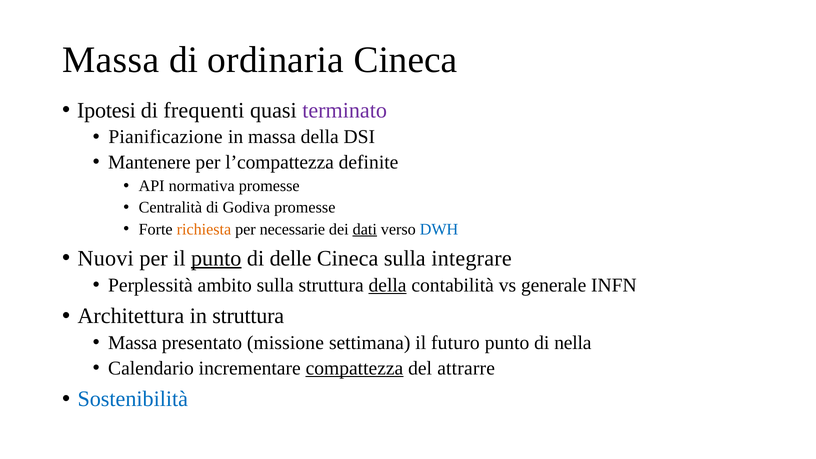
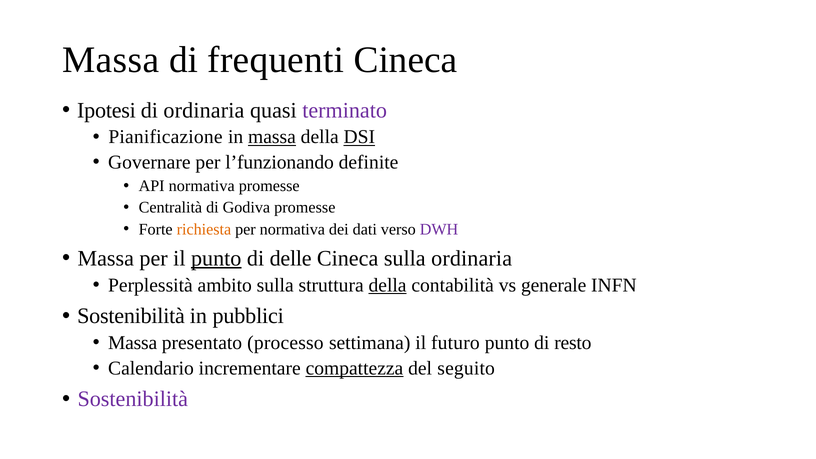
ordinaria: ordinaria -> frequenti
di frequenti: frequenti -> ordinaria
massa at (272, 137) underline: none -> present
DSI underline: none -> present
Mantenere: Mantenere -> Governare
l’compattezza: l’compattezza -> l’funzionando
per necessarie: necessarie -> normativa
dati underline: present -> none
DWH colour: blue -> purple
Nuovi at (106, 258): Nuovi -> Massa
sulla integrare: integrare -> ordinaria
Architettura at (131, 316): Architettura -> Sostenibilità
in struttura: struttura -> pubblici
missione: missione -> processo
nella: nella -> resto
attrarre: attrarre -> seguito
Sostenibilità at (133, 399) colour: blue -> purple
